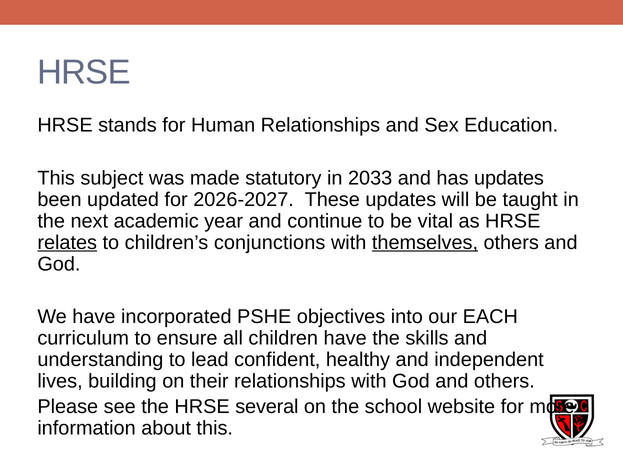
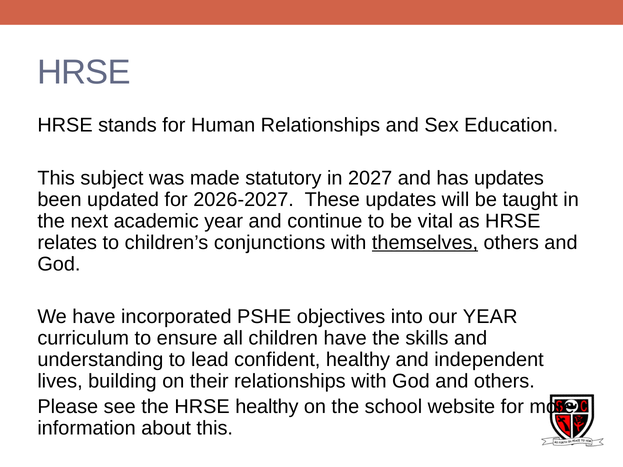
2033: 2033 -> 2027
relates underline: present -> none
our EACH: EACH -> YEAR
HRSE several: several -> healthy
